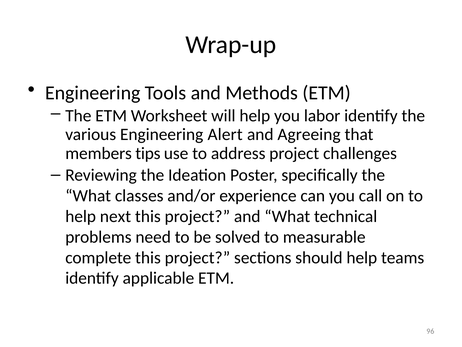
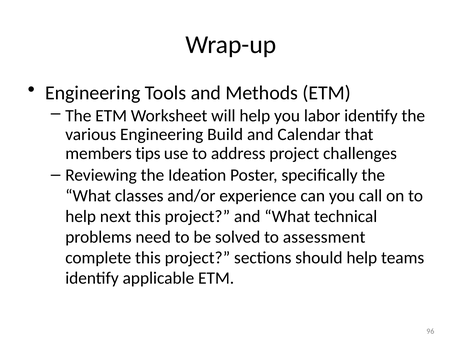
Alert: Alert -> Build
Agreeing: Agreeing -> Calendar
measurable: measurable -> assessment
